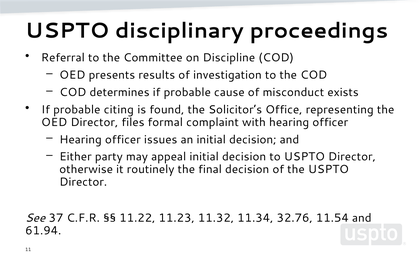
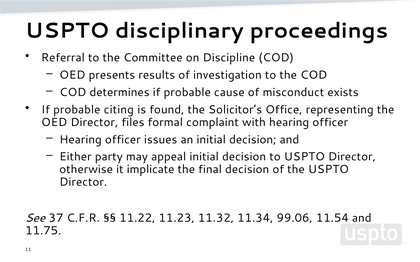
routinely: routinely -> implicate
32.76: 32.76 -> 99.06
61.94: 61.94 -> 11.75
